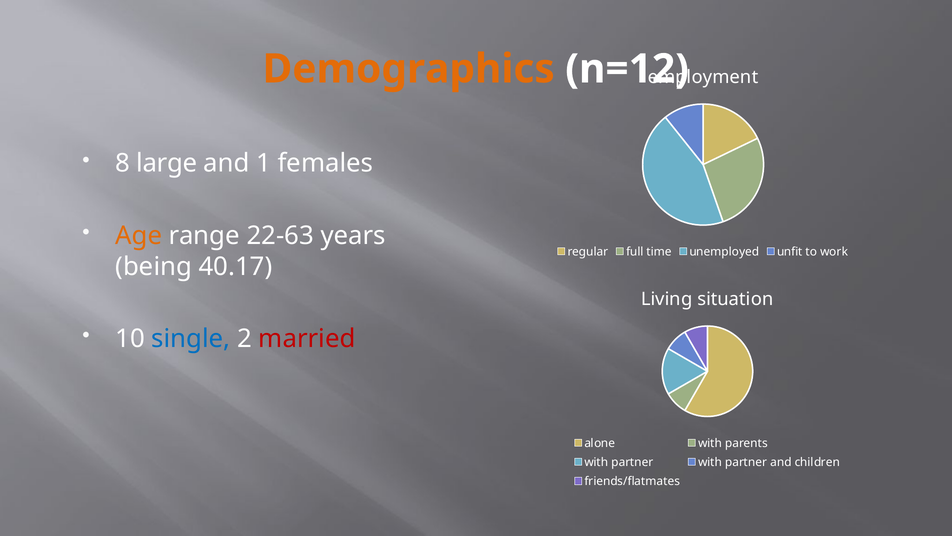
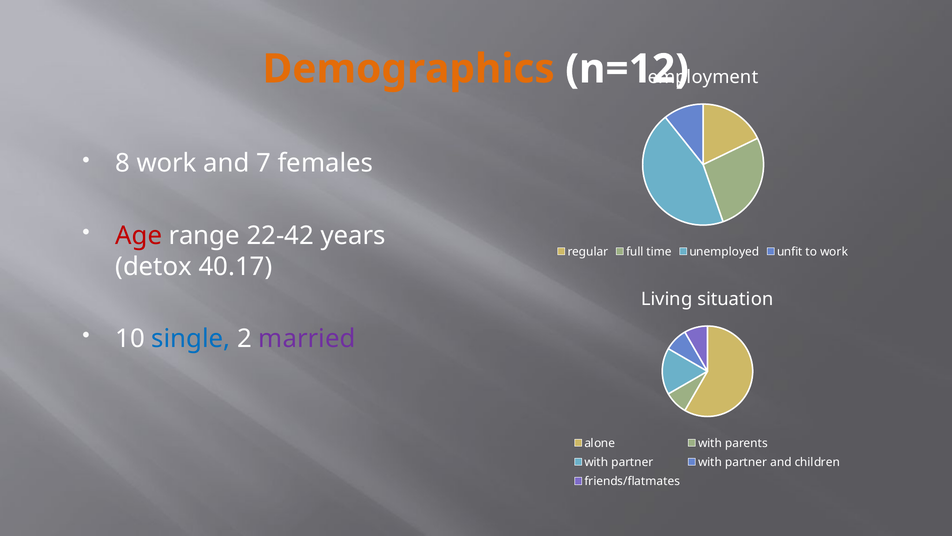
8 large: large -> work
1: 1 -> 7
Age colour: orange -> red
22-63: 22-63 -> 22-42
being: being -> detox
married colour: red -> purple
